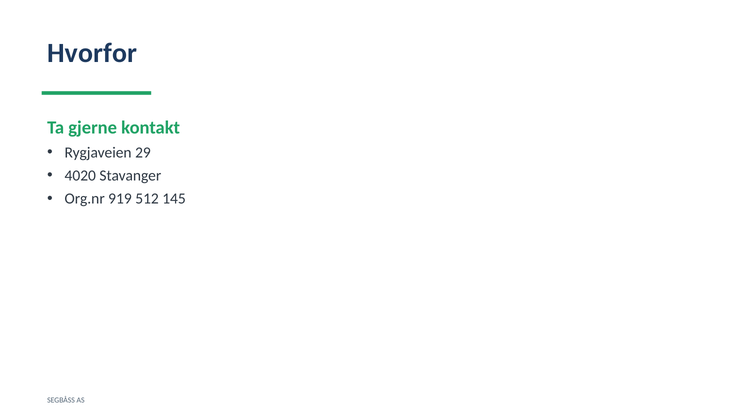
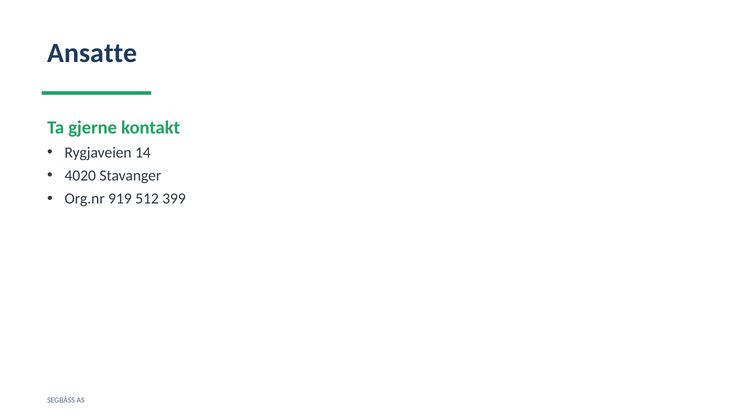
Hvorfor: Hvorfor -> Ansatte
29: 29 -> 14
145: 145 -> 399
